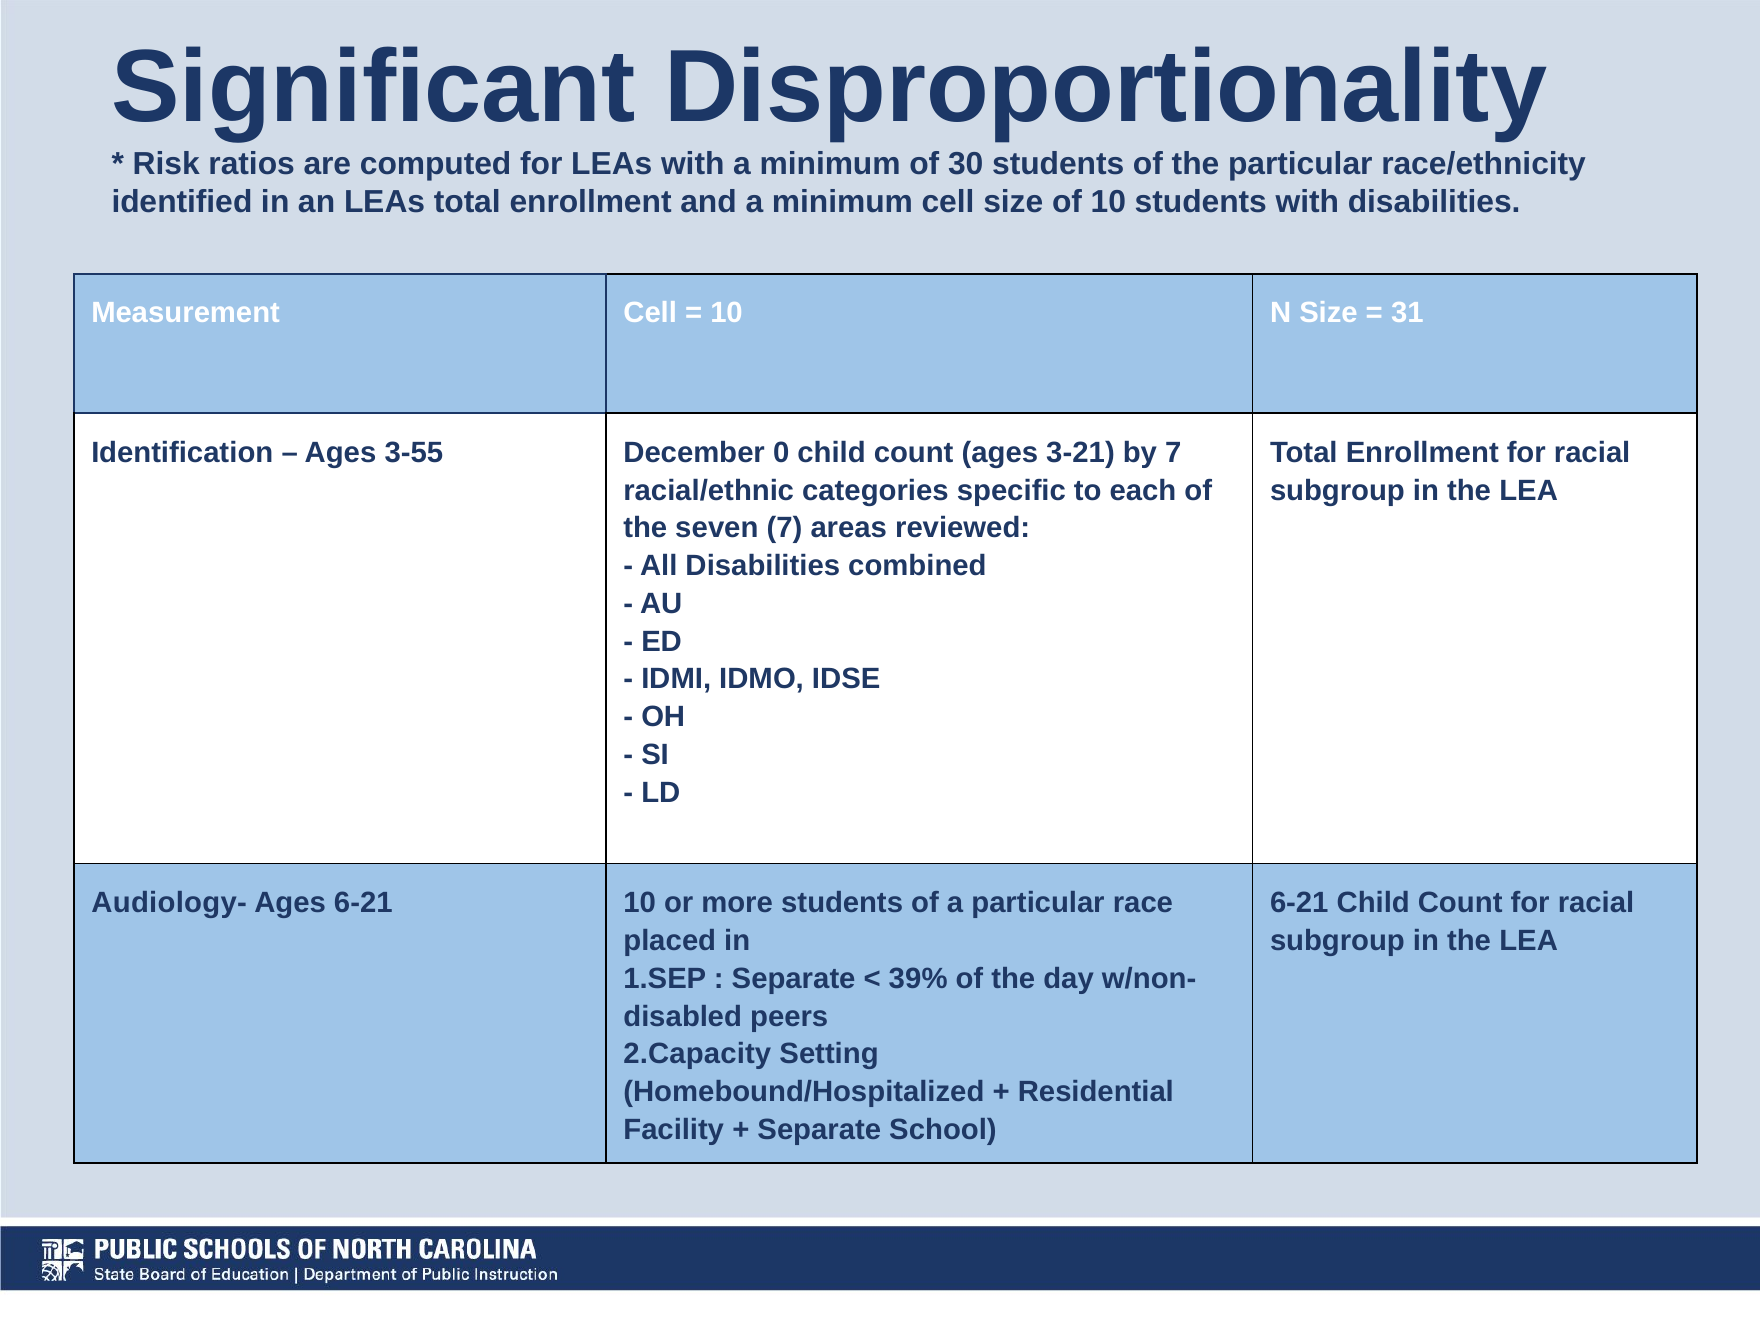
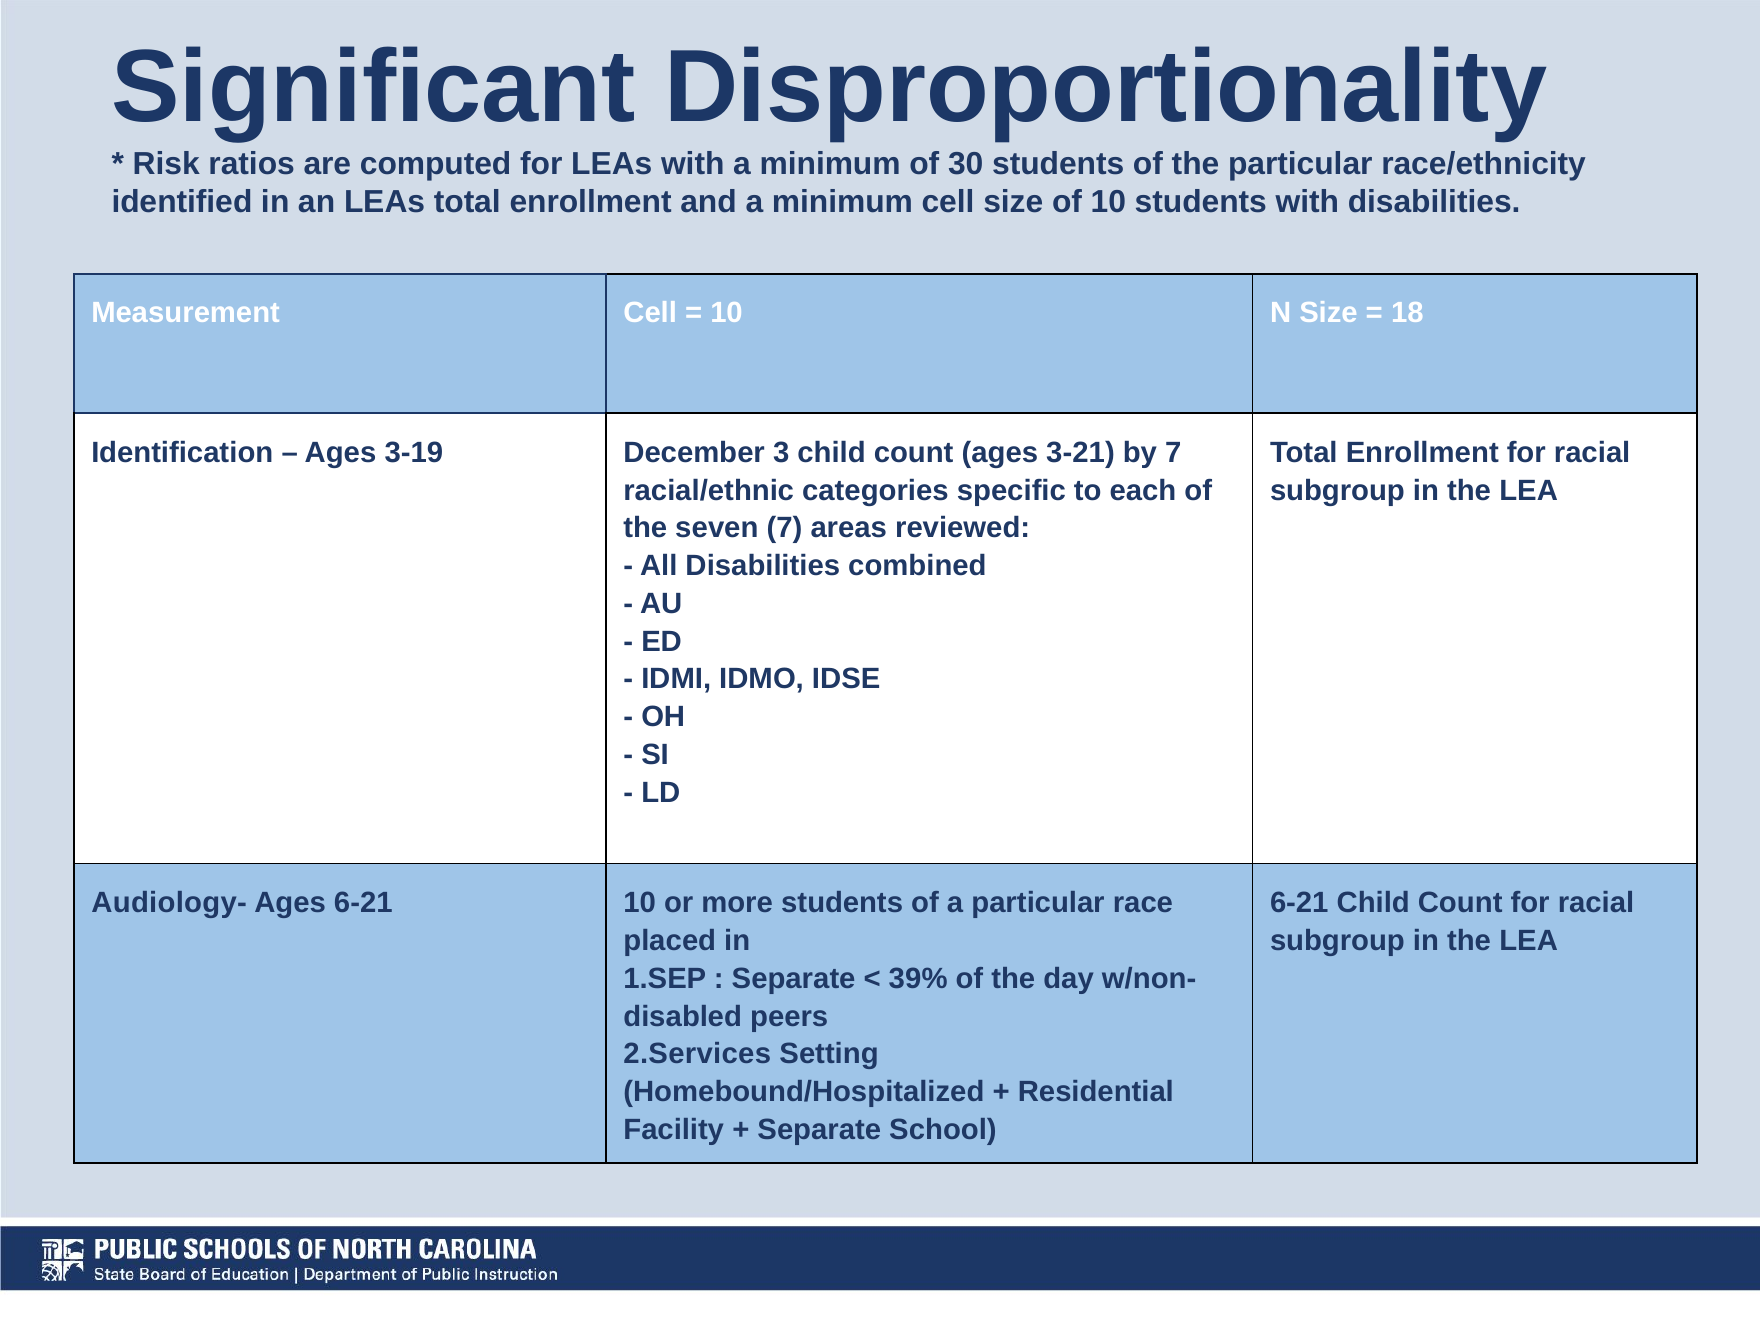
31: 31 -> 18
3-55: 3-55 -> 3-19
0: 0 -> 3
2.Capacity: 2.Capacity -> 2.Services
